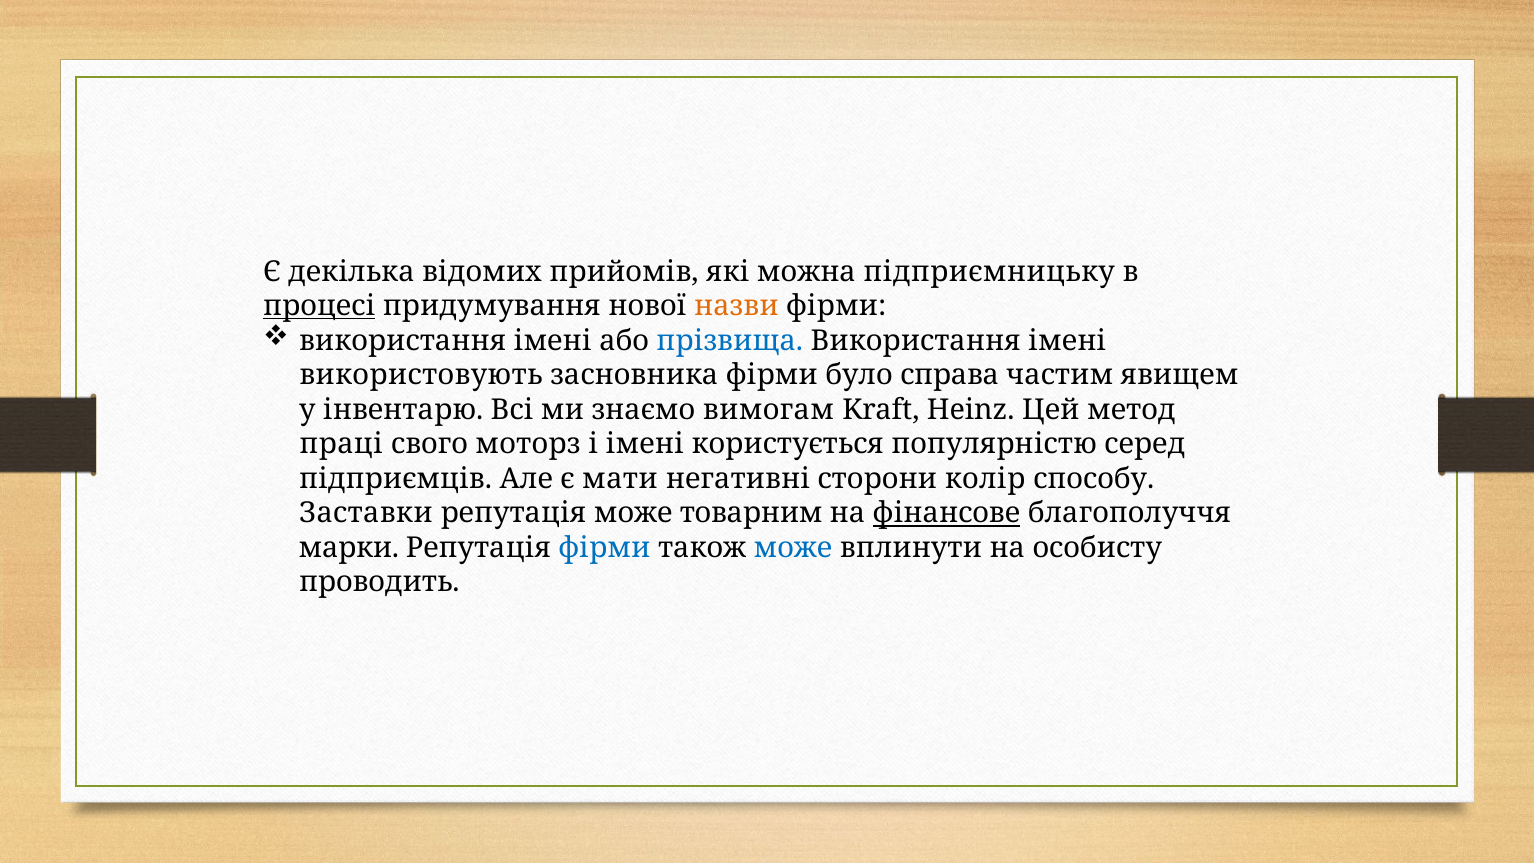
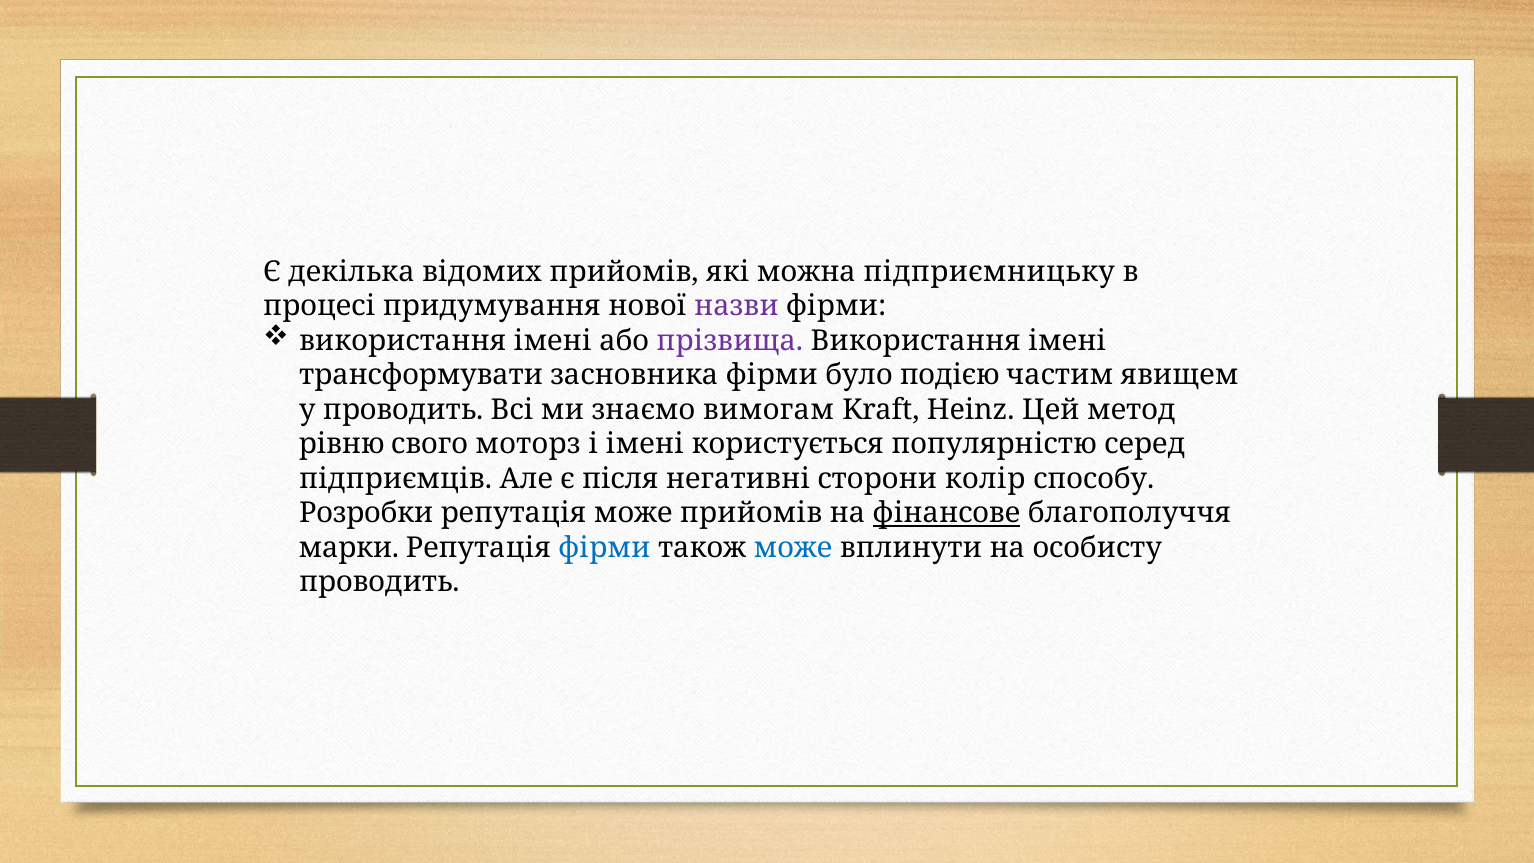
процесі underline: present -> none
назви colour: orange -> purple
прізвища colour: blue -> purple
використовують: використовують -> трансформувати
справа: справа -> подією
у інвентарю: інвентарю -> проводить
праці: праці -> рівню
мати: мати -> після
Заставки: Заставки -> Розробки
може товарним: товарним -> прийомів
